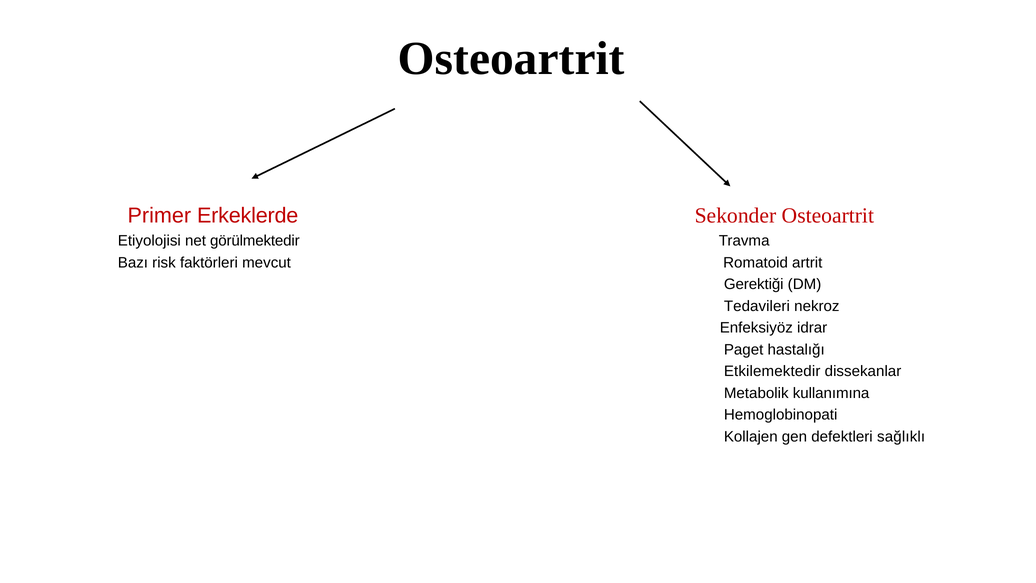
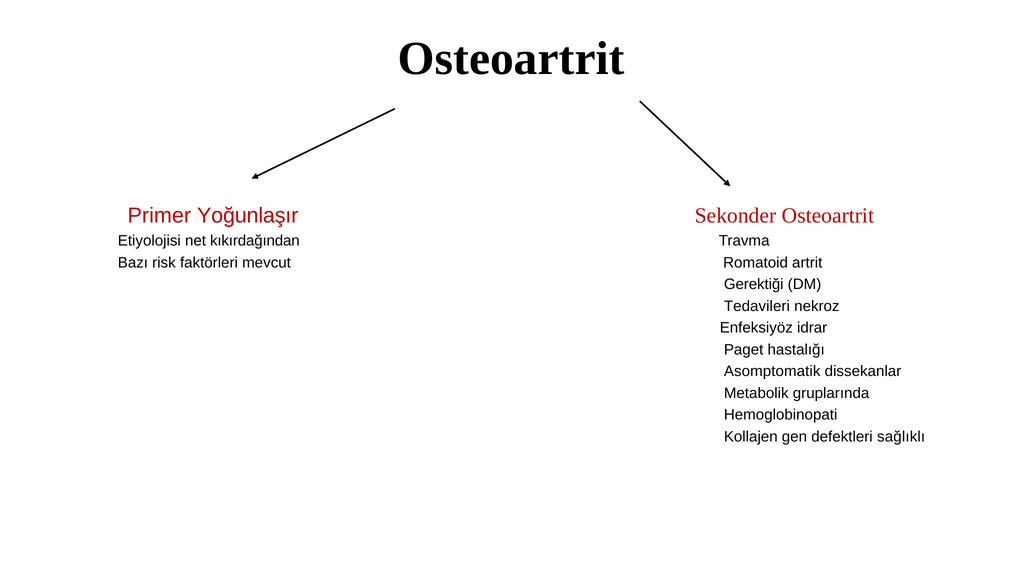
Erkeklerde: Erkeklerde -> Yoğunlaşır
görülmektedir: görülmektedir -> kıkırdağından
Etkilemektedir: Etkilemektedir -> Asomptomatik
kullanımına: kullanımına -> gruplarında
